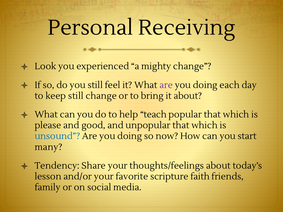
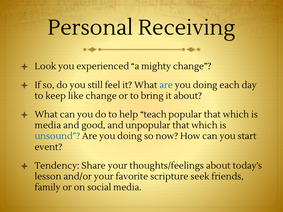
are at (166, 85) colour: purple -> blue
keep still: still -> like
please at (48, 126): please -> media
many: many -> event
faith: faith -> seek
